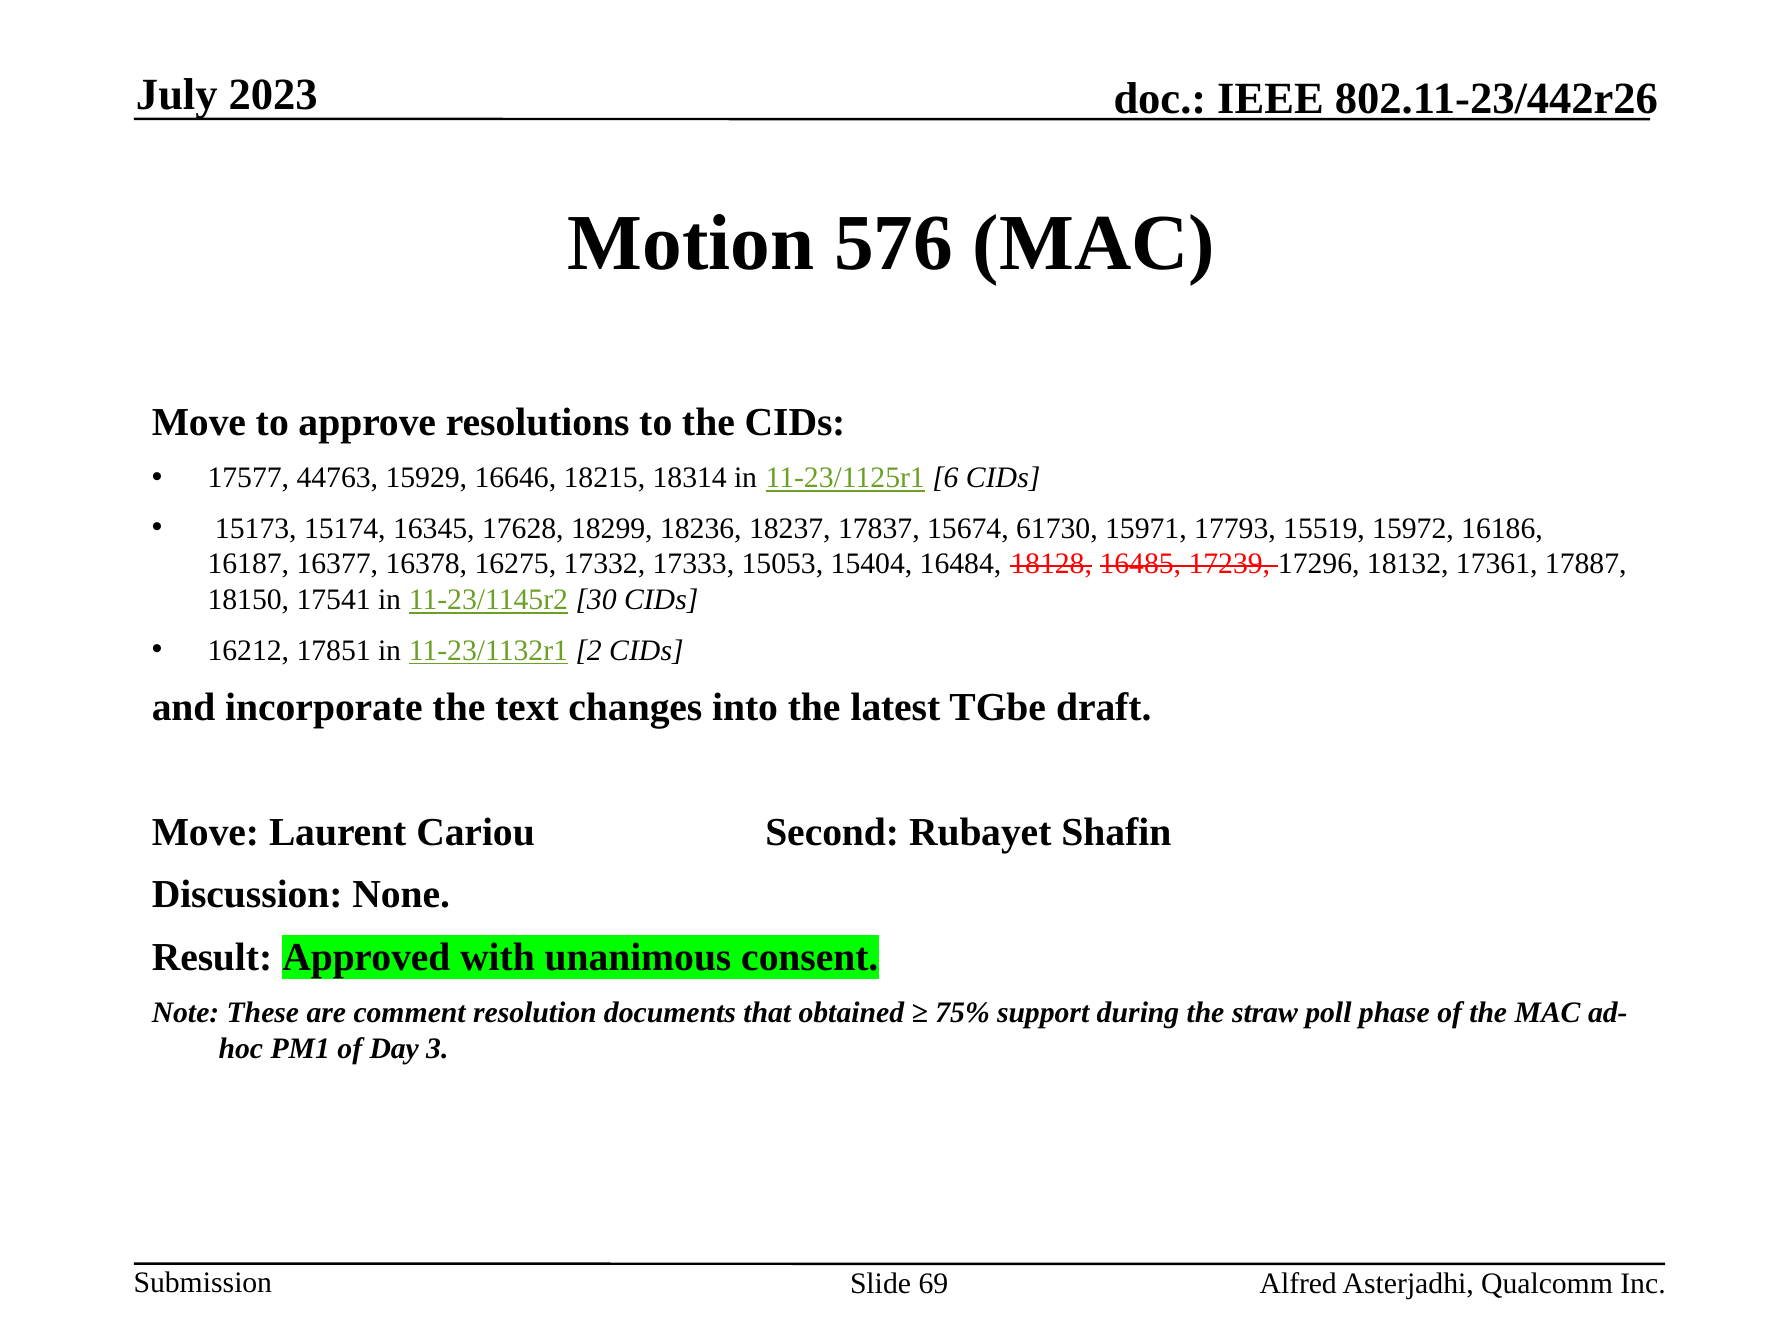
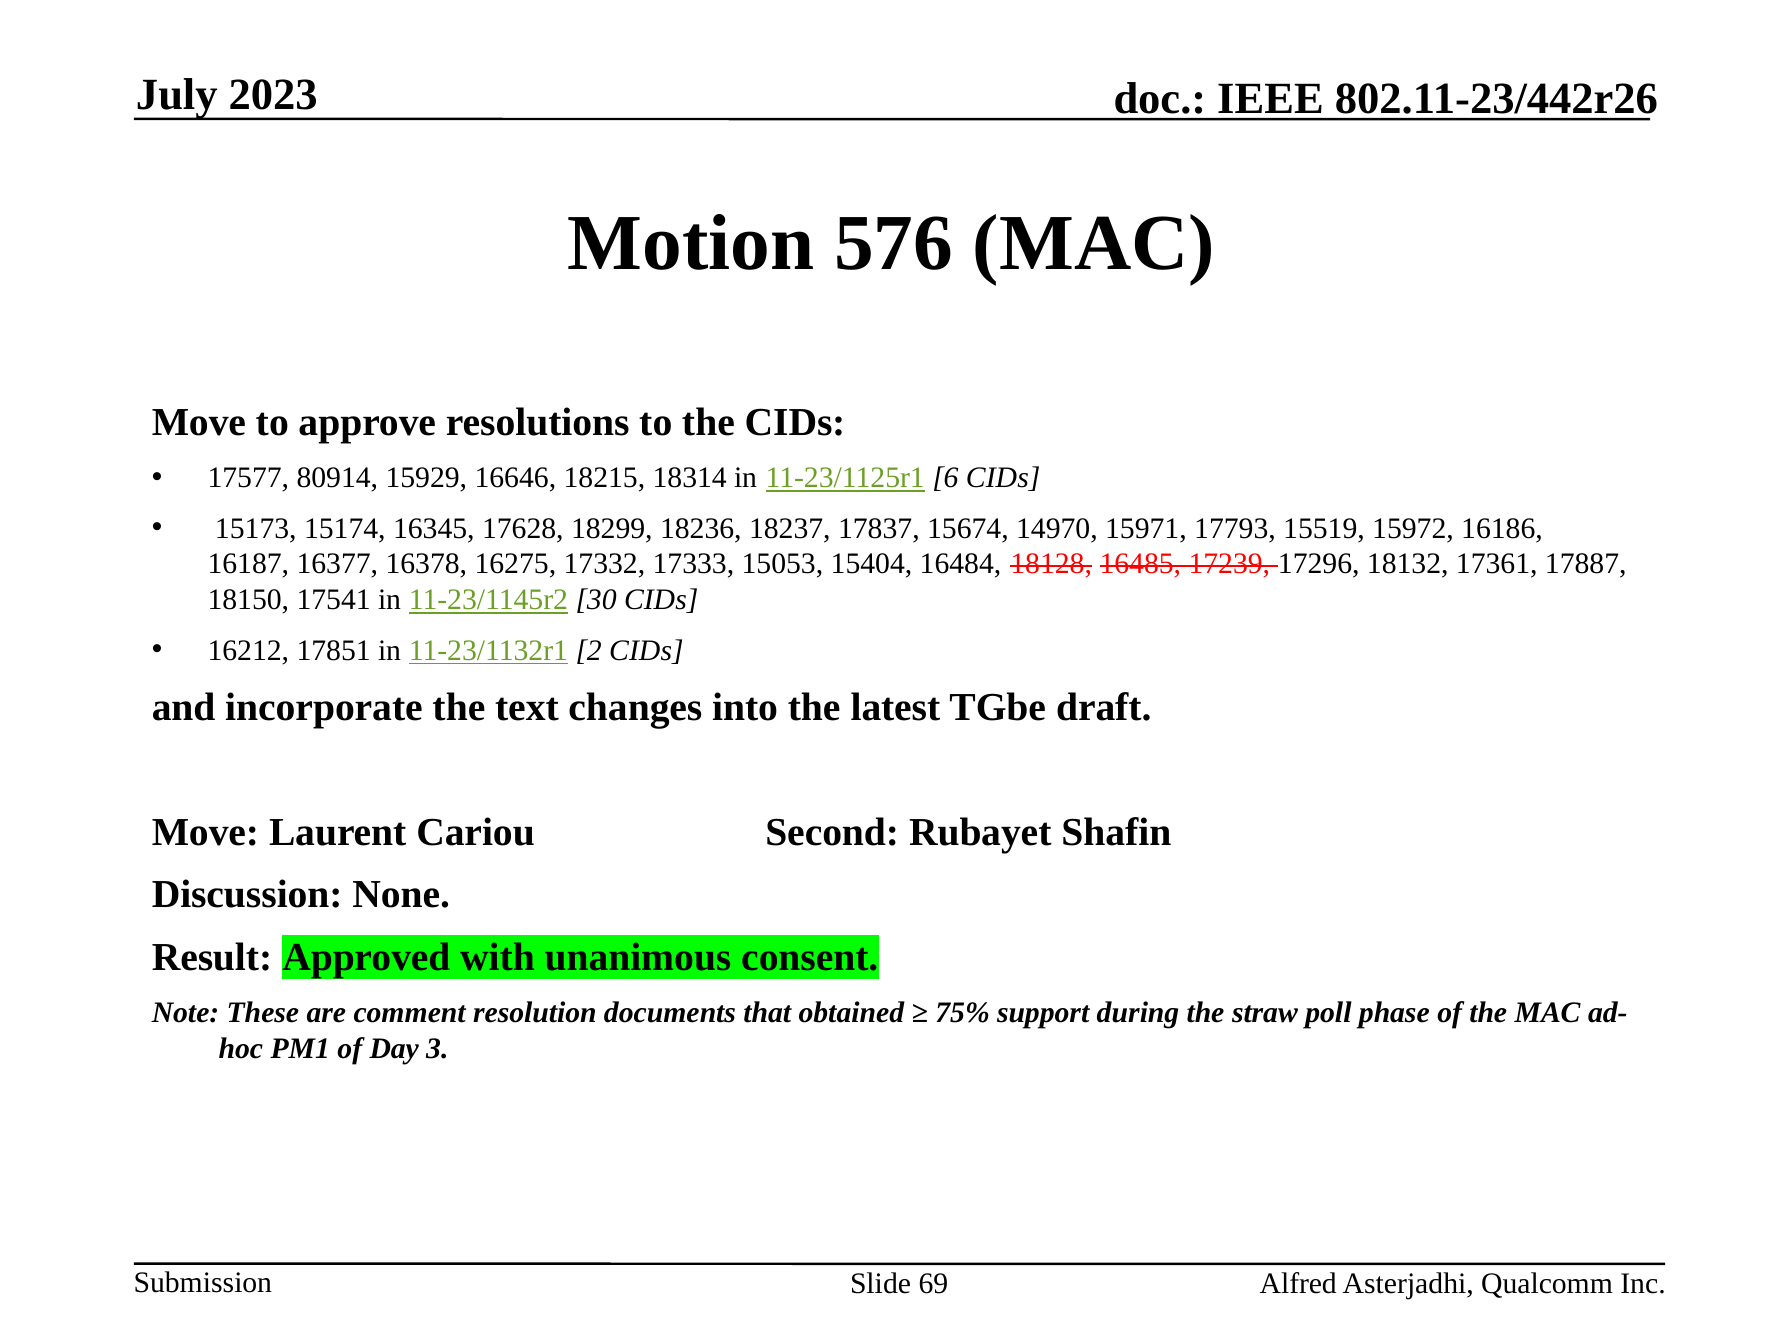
44763: 44763 -> 80914
61730: 61730 -> 14970
